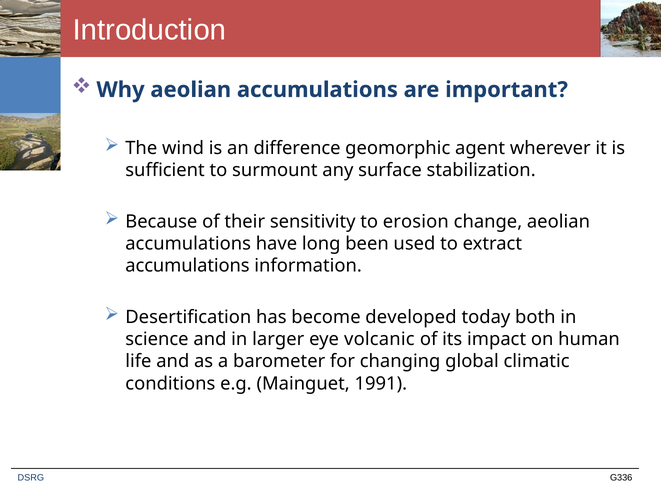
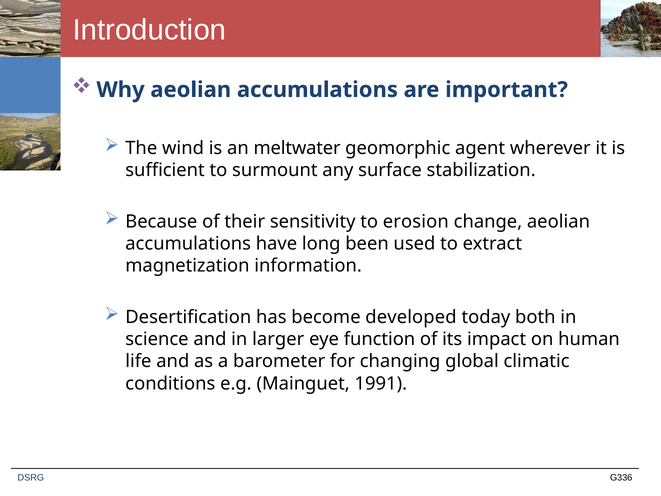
difference: difference -> meltwater
accumulations at (187, 266): accumulations -> magnetization
volcanic: volcanic -> function
